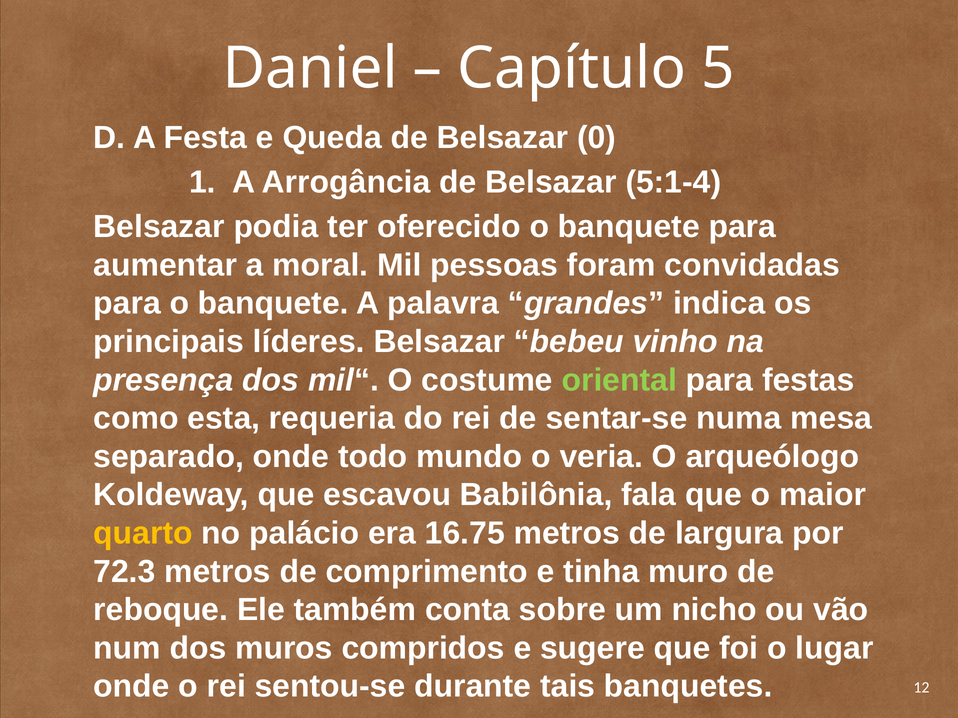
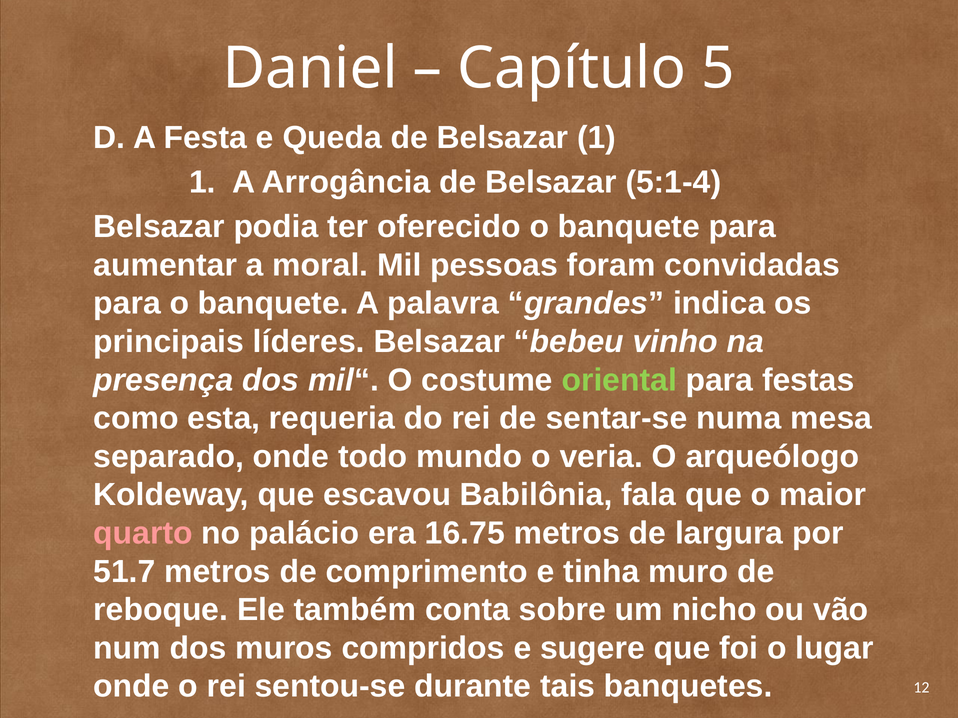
Belsazar 0: 0 -> 1
quarto colour: yellow -> pink
72.3: 72.3 -> 51.7
